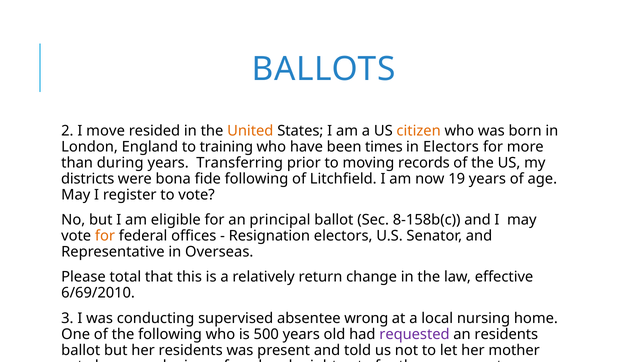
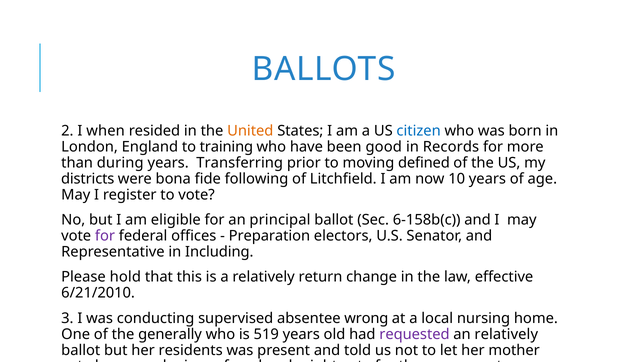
move: move -> when
citizen colour: orange -> blue
times: times -> good
in Electors: Electors -> Records
records: records -> defined
19: 19 -> 10
8-158b(c: 8-158b(c -> 6-158b(c
for at (105, 236) colour: orange -> purple
Resignation: Resignation -> Preparation
Overseas: Overseas -> Including
total: total -> hold
6/69/2010: 6/69/2010 -> 6/21/2010
the following: following -> generally
500: 500 -> 519
an residents: residents -> relatively
